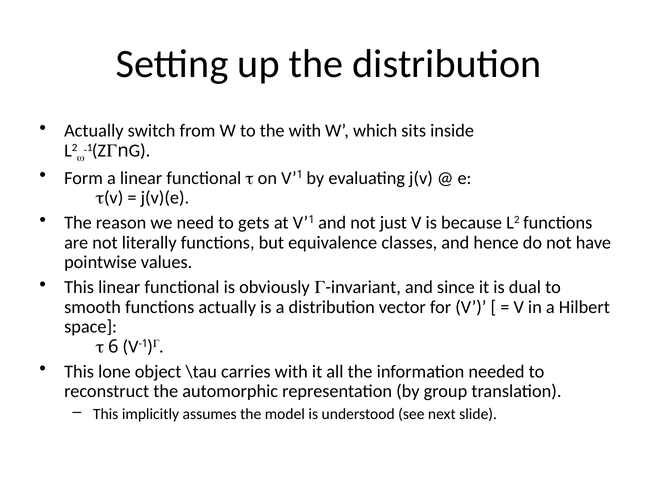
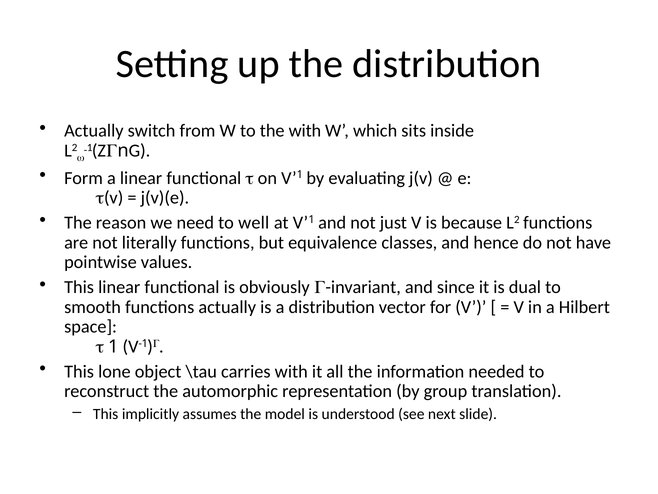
gets: gets -> well
6: 6 -> 1
